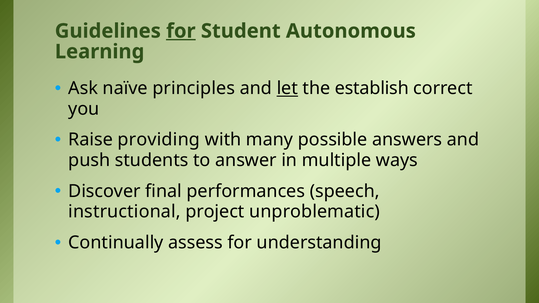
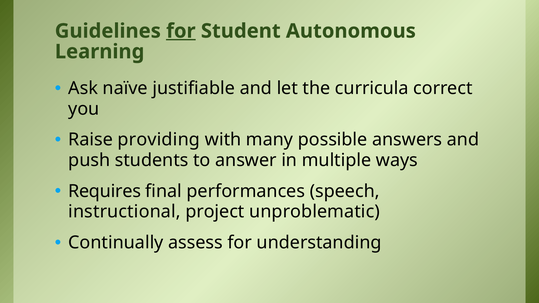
principles: principles -> justifiable
let underline: present -> none
establish: establish -> curricula
Discover: Discover -> Requires
